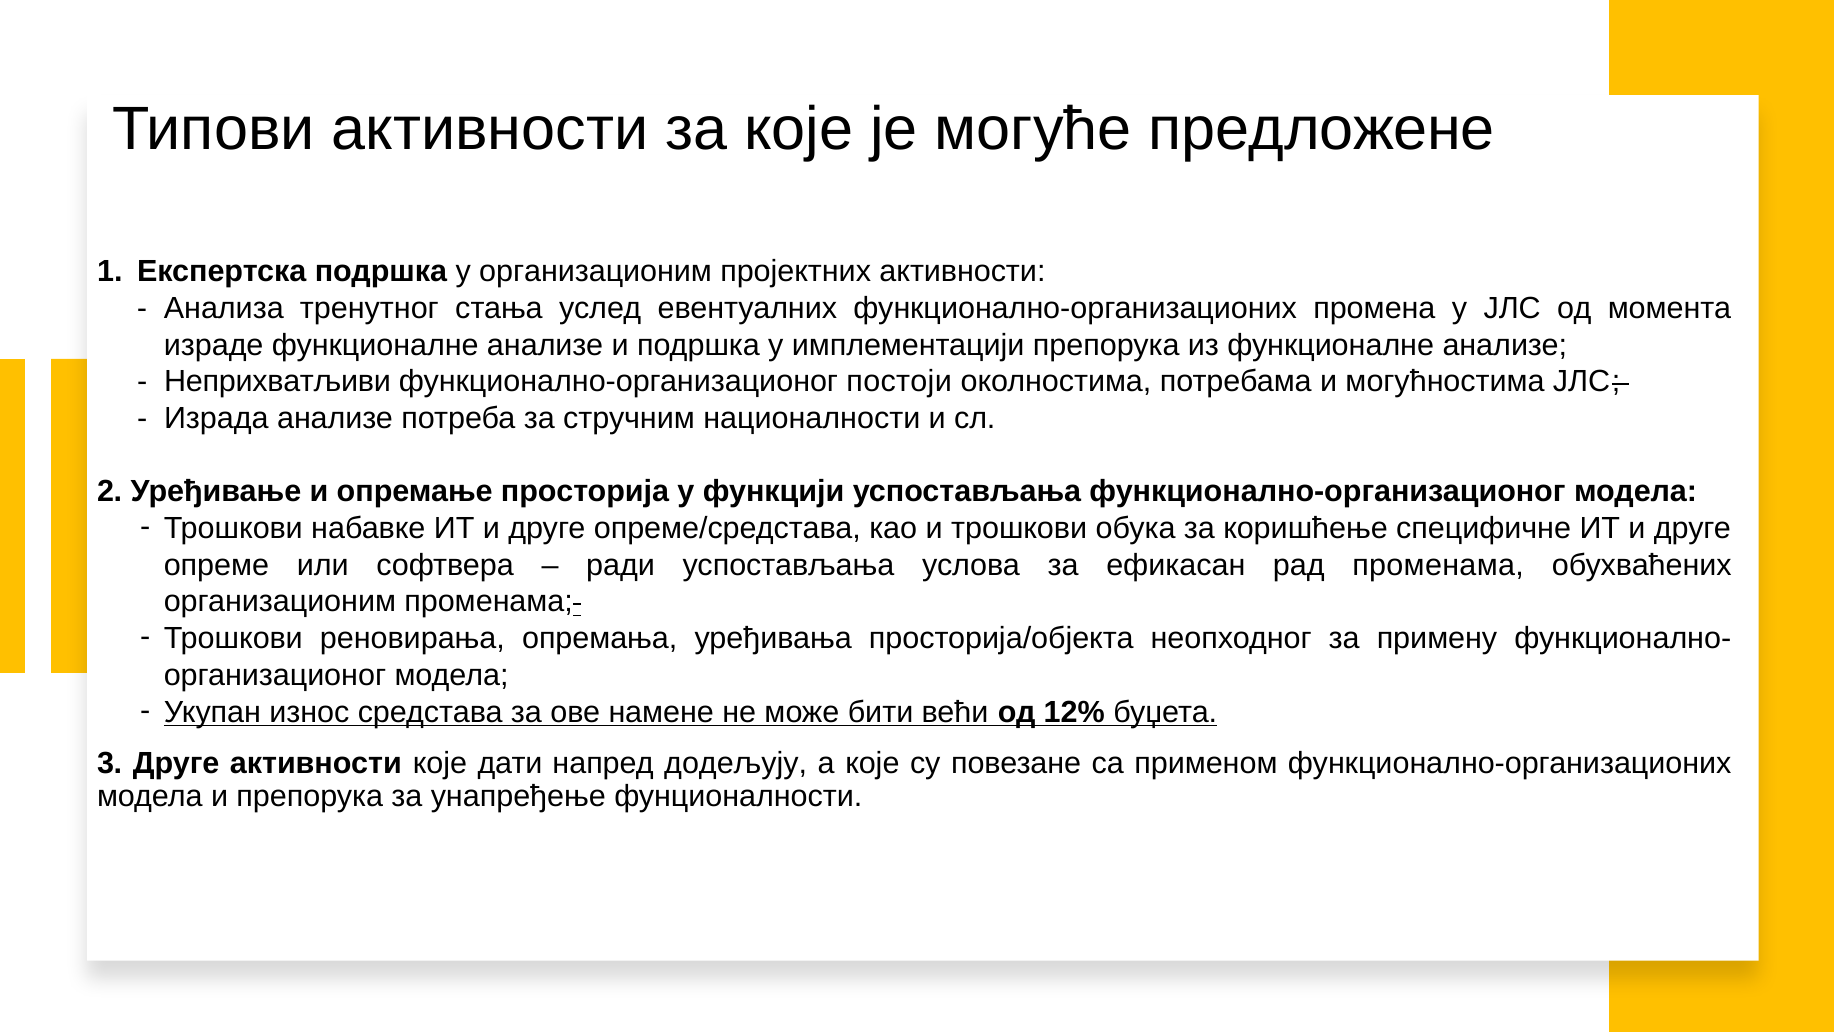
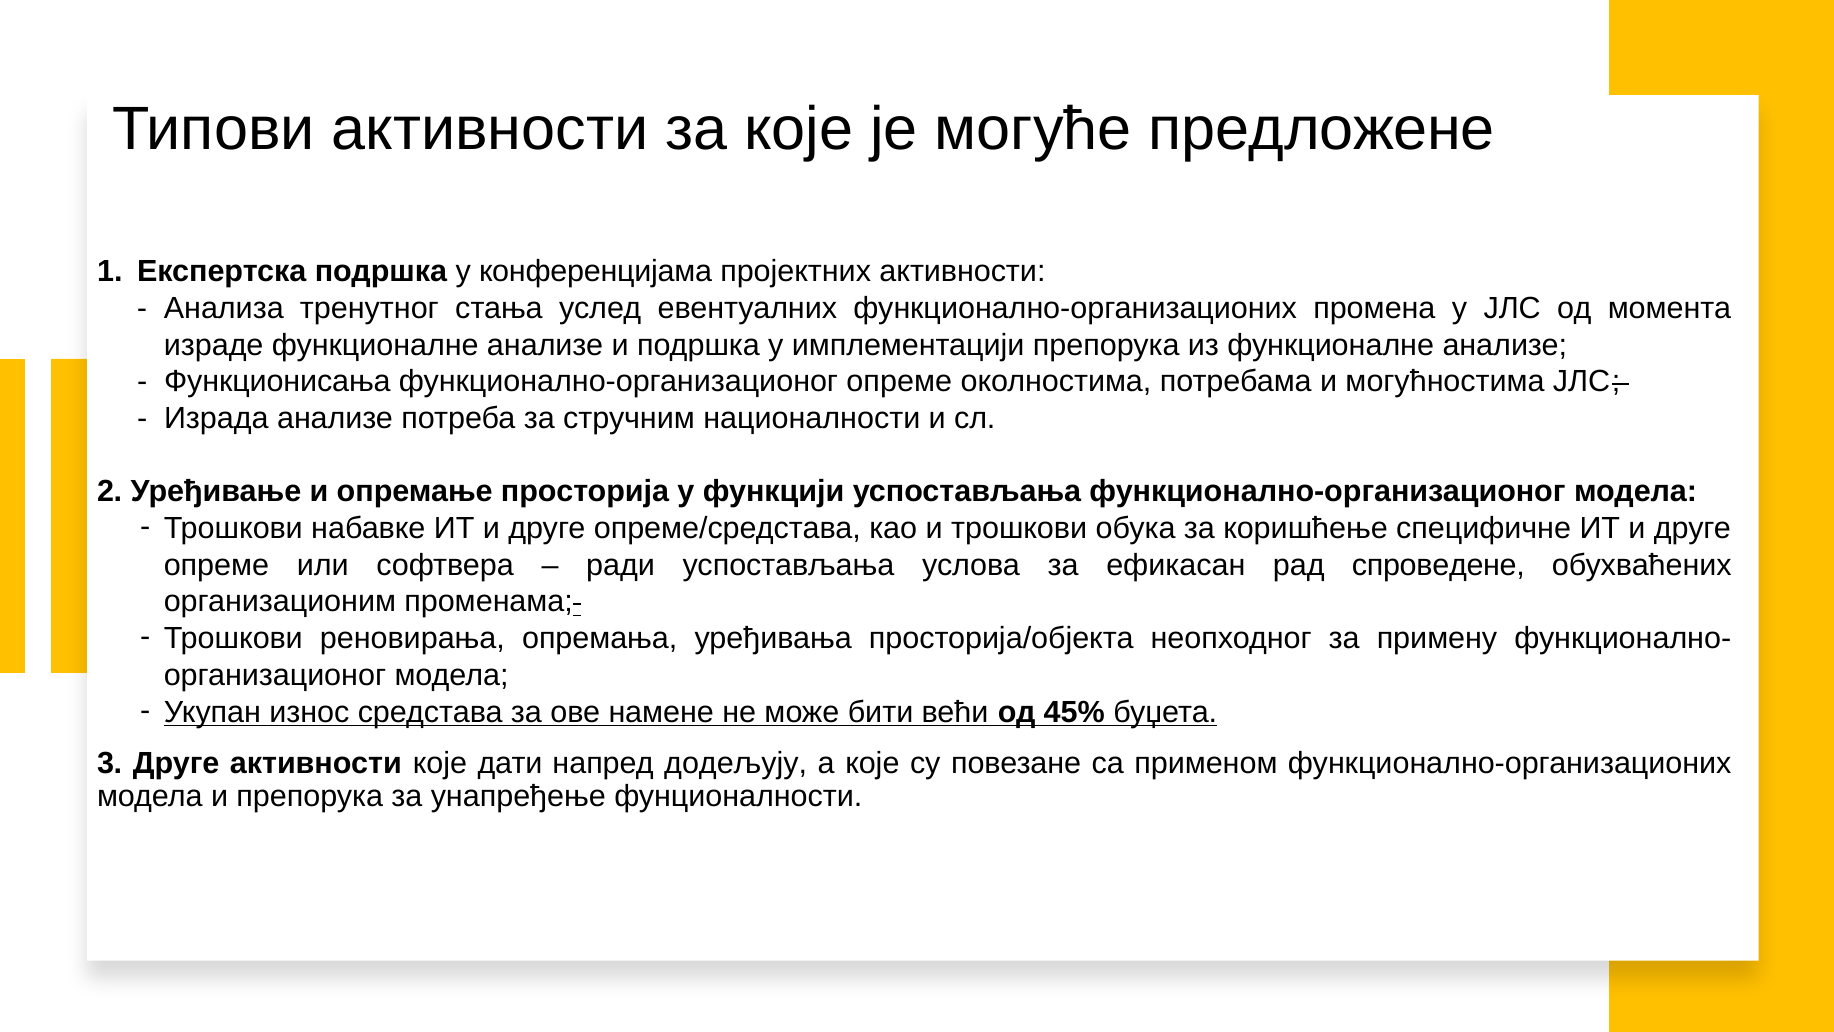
у организационим: организационим -> конференцијама
Неприхватљиви: Неприхватљиви -> Функционисања
функционално-организационог постоји: постоји -> опреме
рад променама: променама -> спроведене
12%: 12% -> 45%
